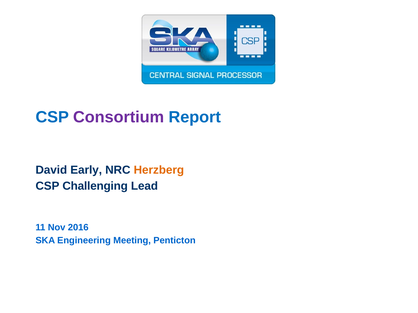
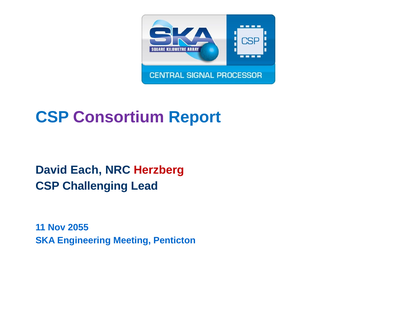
Early: Early -> Each
Herzberg colour: orange -> red
2016: 2016 -> 2055
